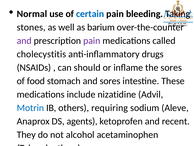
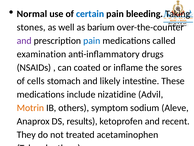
pain at (92, 41) colour: purple -> blue
cholecystitis: cholecystitis -> examination
should: should -> coated
food: food -> cells
and sores: sores -> likely
Motrin colour: blue -> orange
requiring: requiring -> symptom
agents: agents -> results
alcohol: alcohol -> treated
